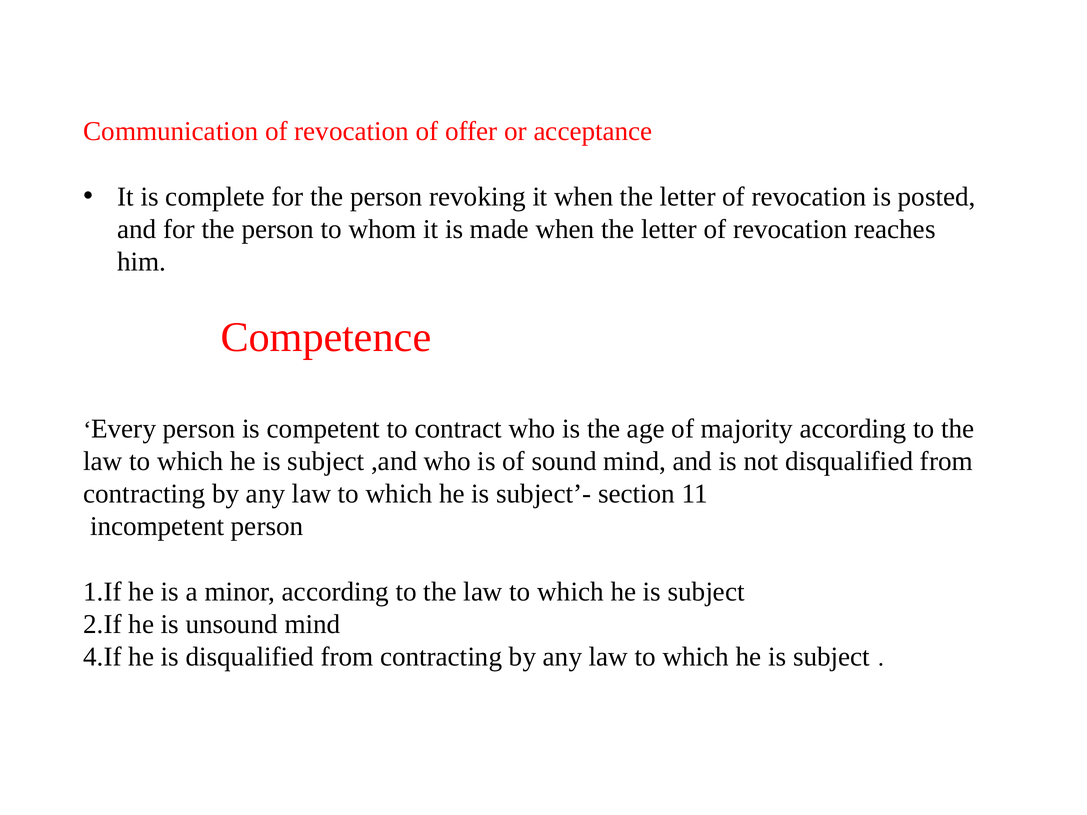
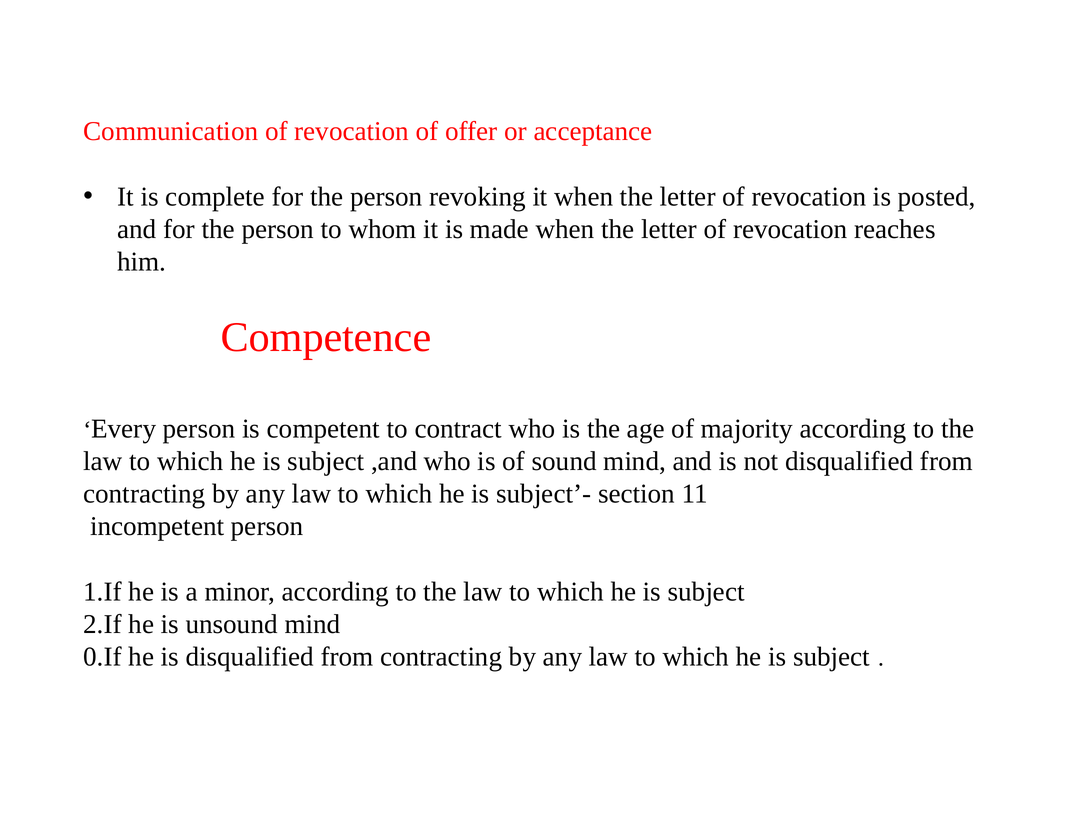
4.If: 4.If -> 0.If
